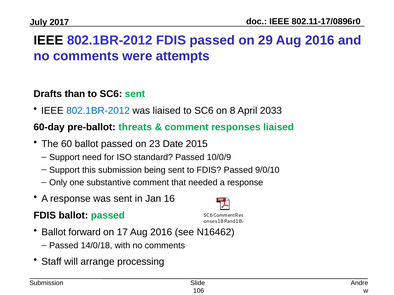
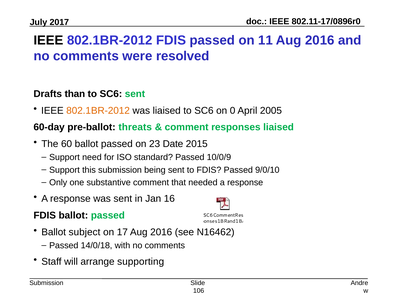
29: 29 -> 11
attempts: attempts -> resolved
802.1BR-2012 at (98, 111) colour: blue -> orange
8: 8 -> 0
2033: 2033 -> 2005
forward: forward -> subject
processing: processing -> supporting
